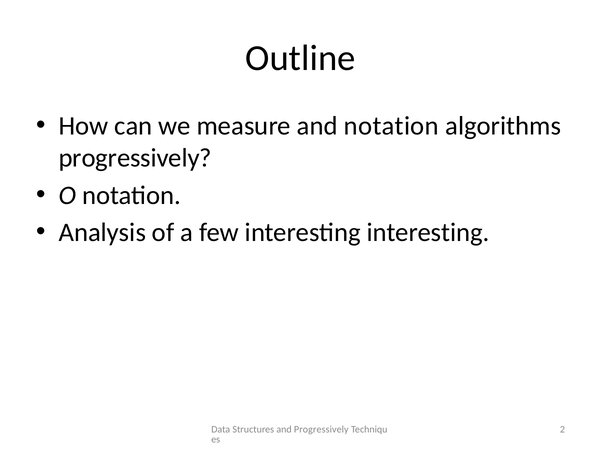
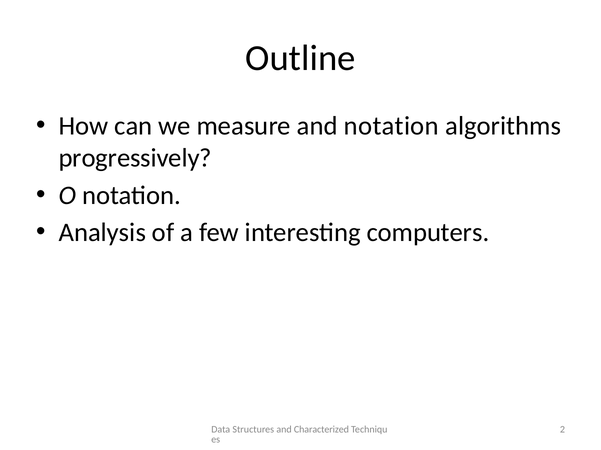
interesting interesting: interesting -> computers
and Progressively: Progressively -> Characterized
